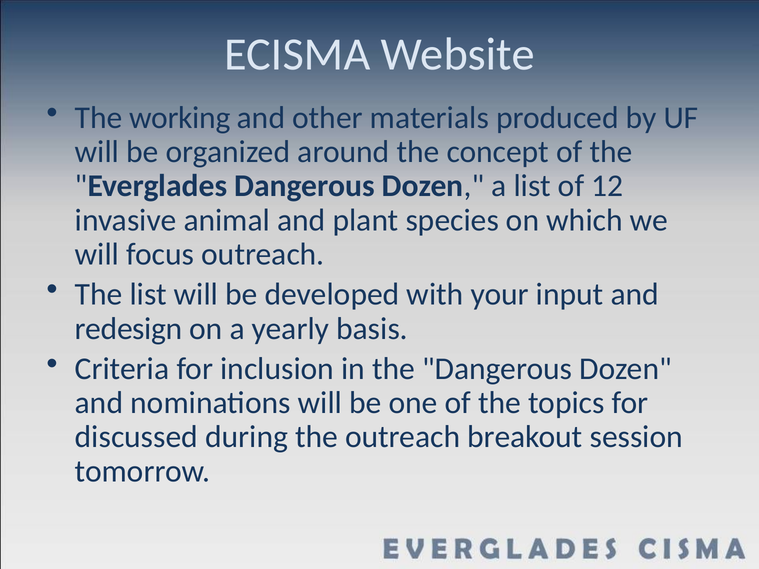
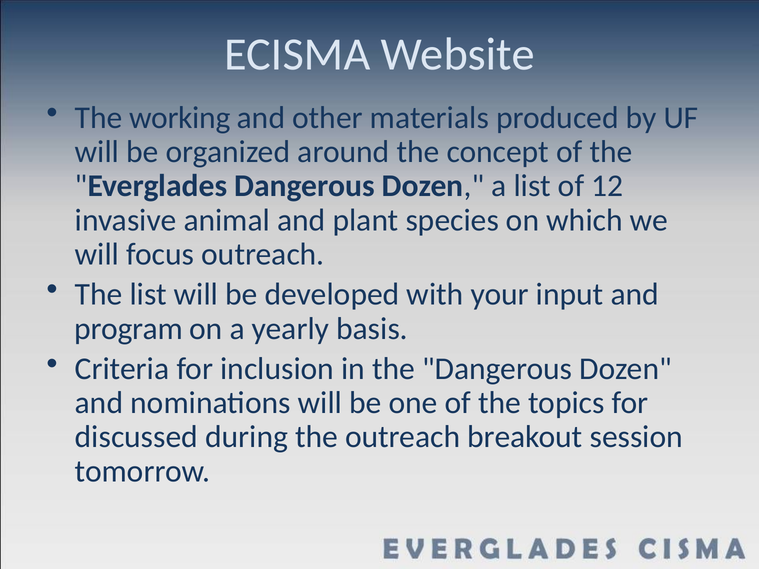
redesign: redesign -> program
